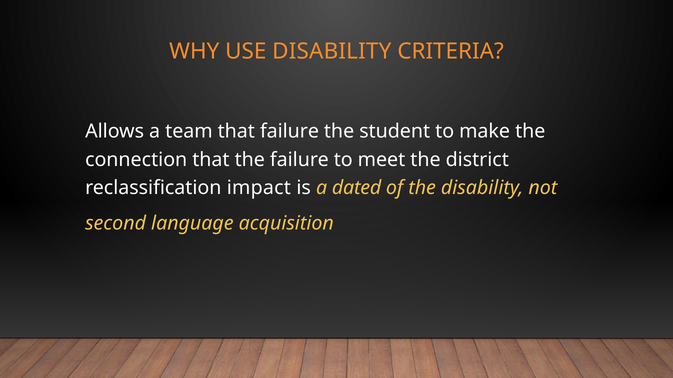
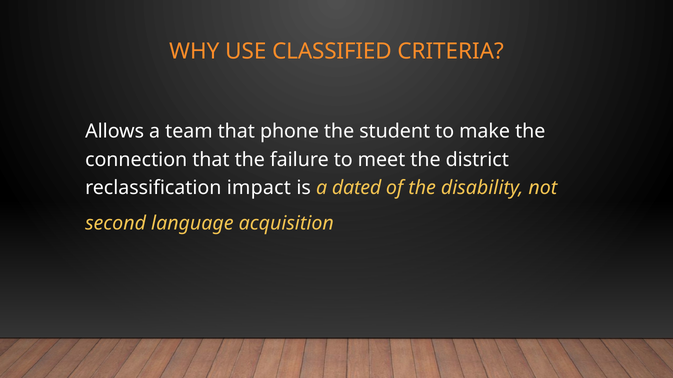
USE DISABILITY: DISABILITY -> CLASSIFIED
that failure: failure -> phone
